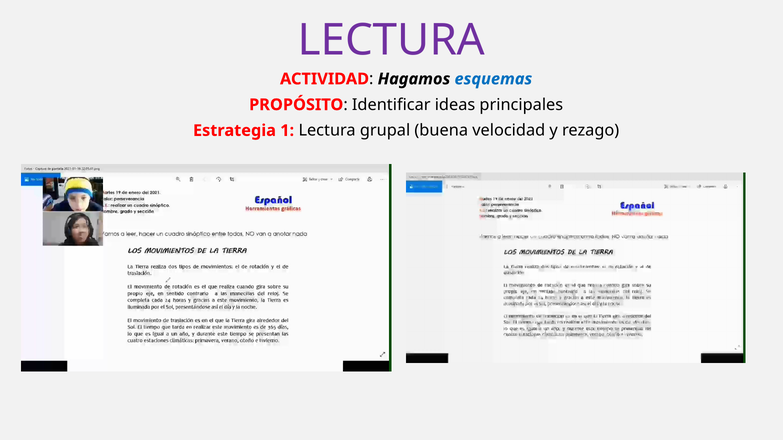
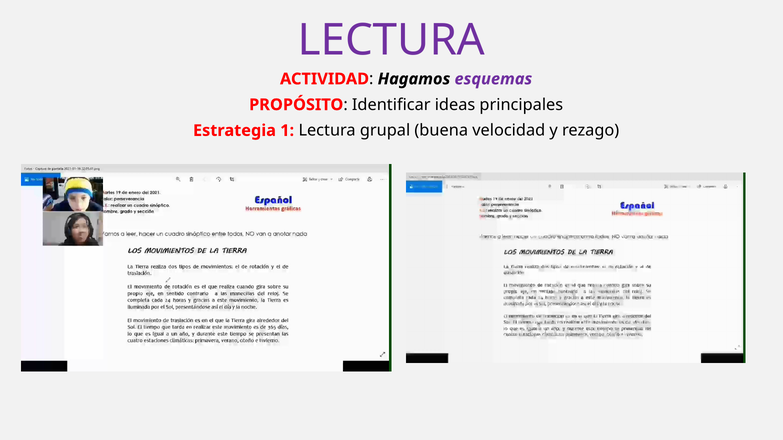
esquemas colour: blue -> purple
